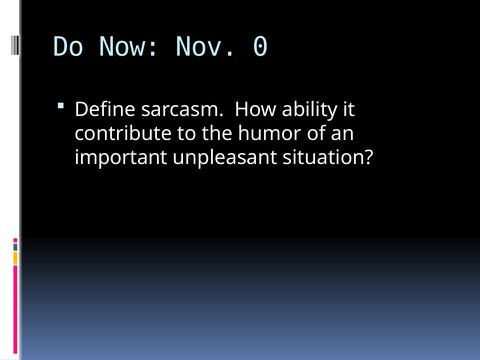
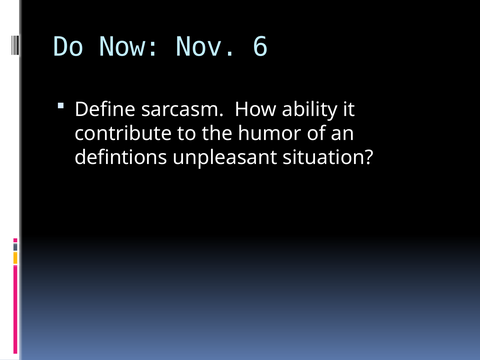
0: 0 -> 6
important: important -> defintions
